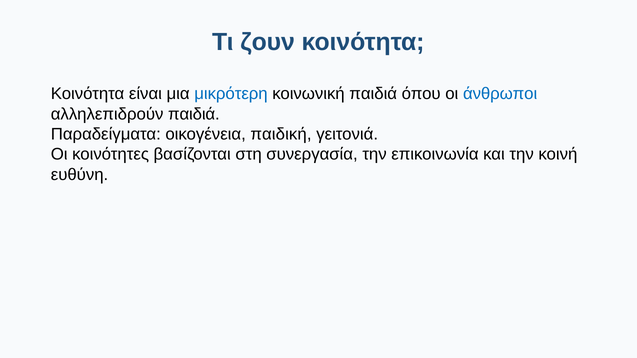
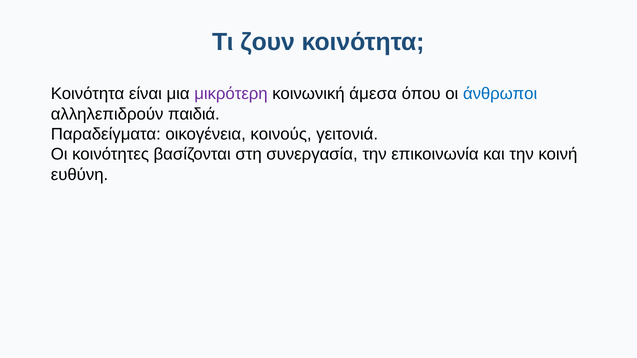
μικρότερη colour: blue -> purple
κοινωνική παιδιά: παιδιά -> άμεσα
παιδική: παιδική -> κοινούς
